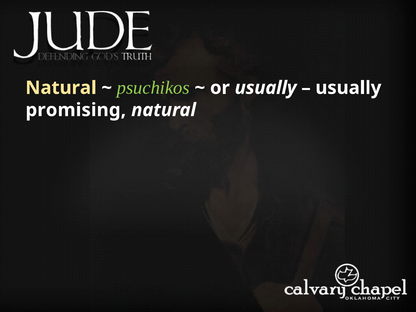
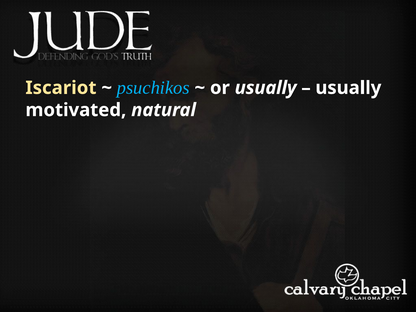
Natural at (61, 88): Natural -> Iscariot
psuchikos colour: light green -> light blue
promising: promising -> motivated
